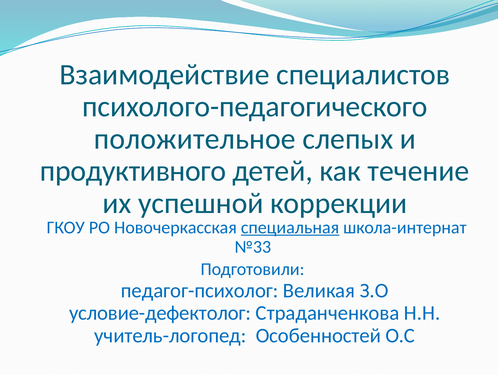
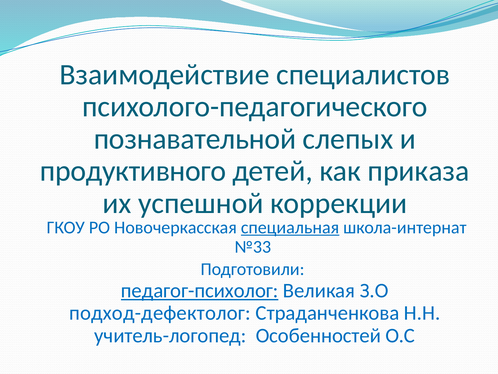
положительное: положительное -> познавательной
течение: течение -> приказа
педагог-психолог underline: none -> present
условие-дефектолог: условие-дефектолог -> подход-дефектолог
